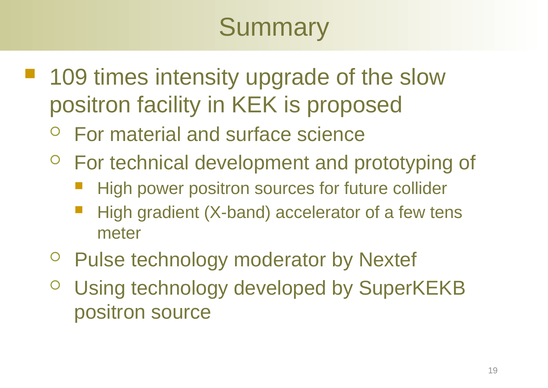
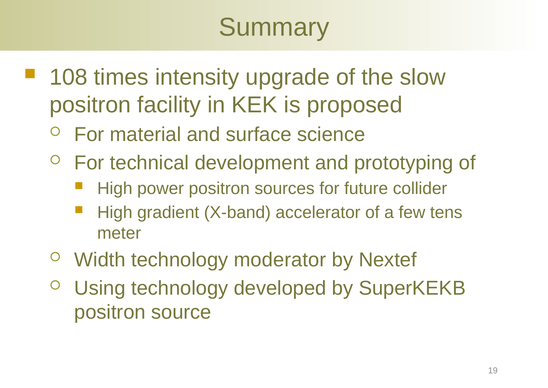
109: 109 -> 108
Pulse: Pulse -> Width
